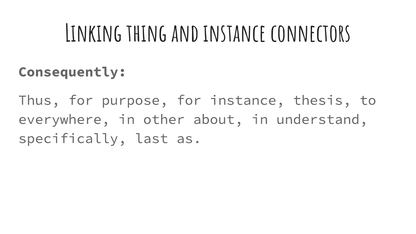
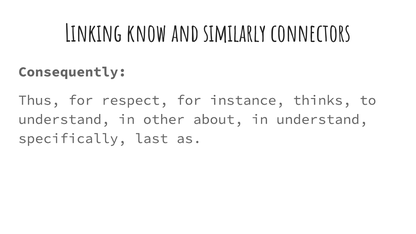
thing: thing -> know
and instance: instance -> similarly
purpose: purpose -> respect
thesis: thesis -> thinks
everywhere at (64, 119): everywhere -> understand
